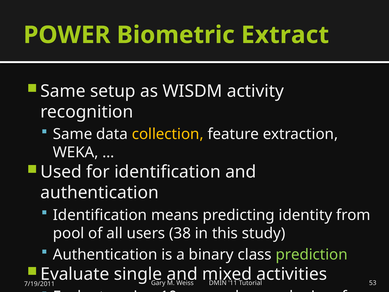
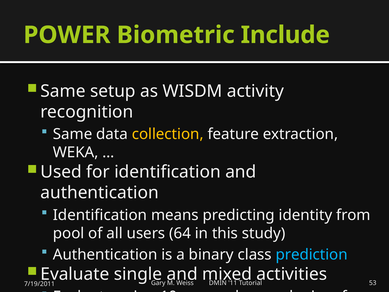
Extract: Extract -> Include
38: 38 -> 64
prediction at (312, 254) colour: light green -> light blue
